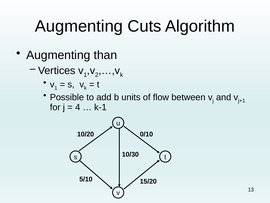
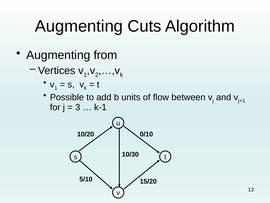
than: than -> from
4: 4 -> 3
